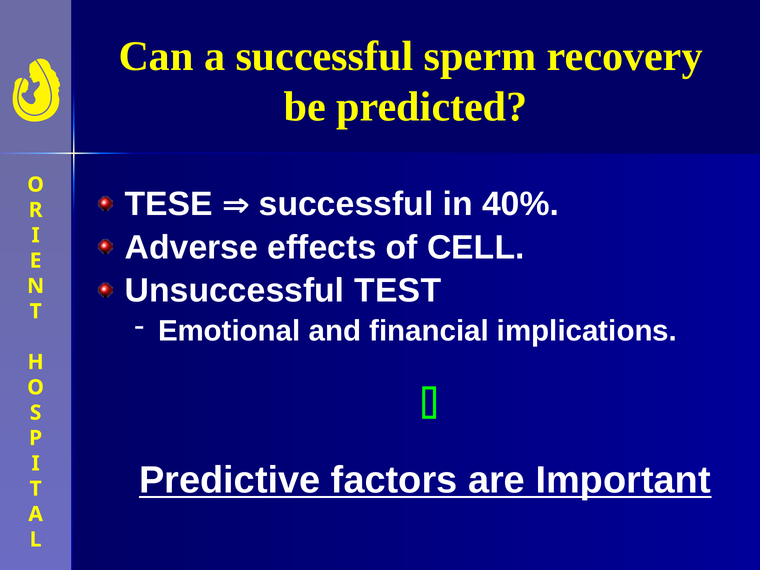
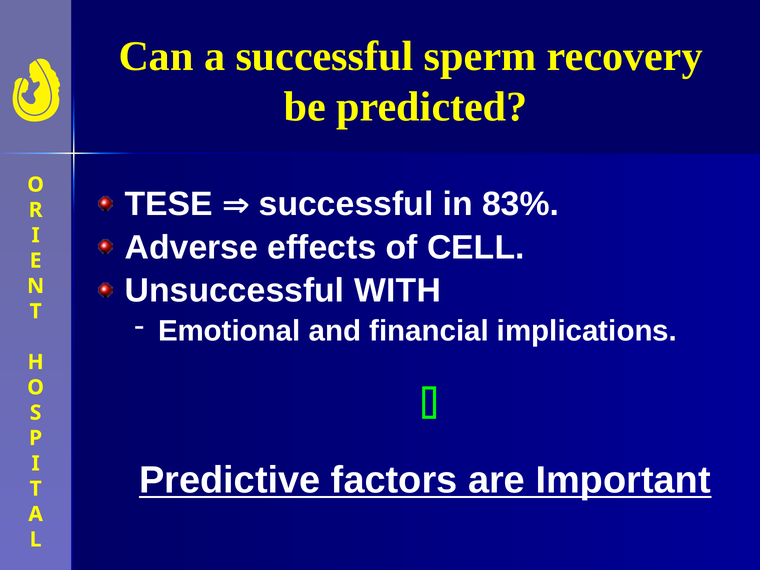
40%: 40% -> 83%
TEST: TEST -> WITH
